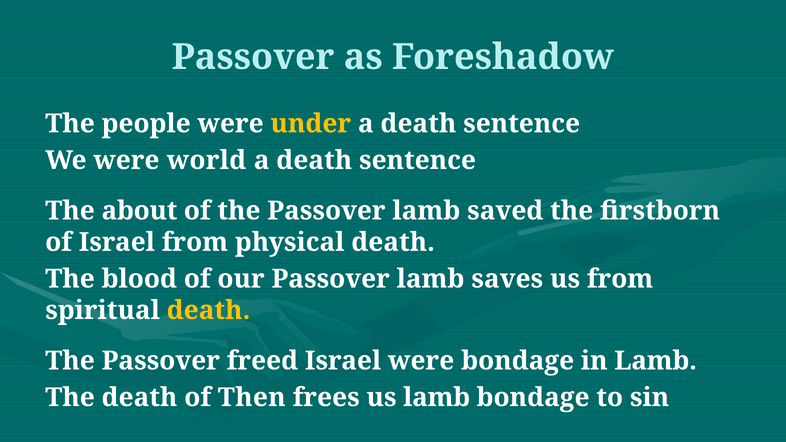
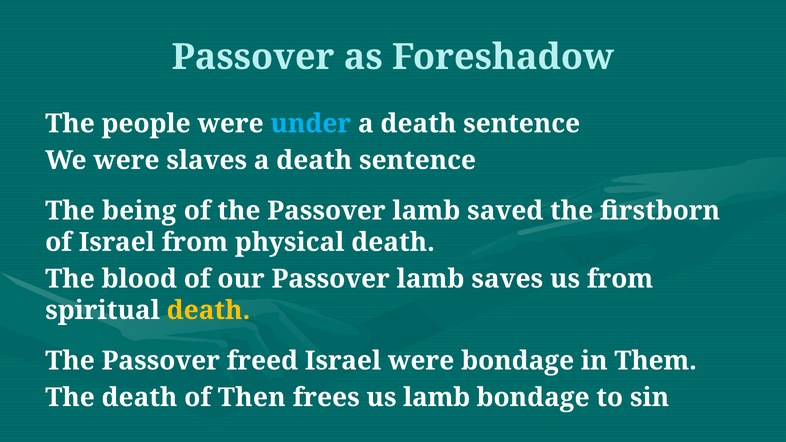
under colour: yellow -> light blue
world: world -> slaves
about: about -> being
in Lamb: Lamb -> Them
